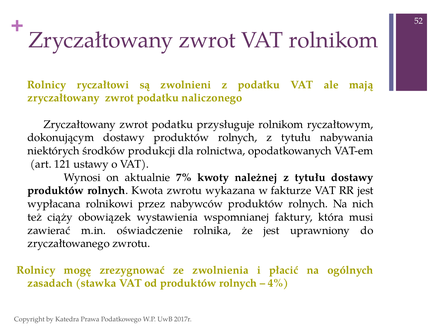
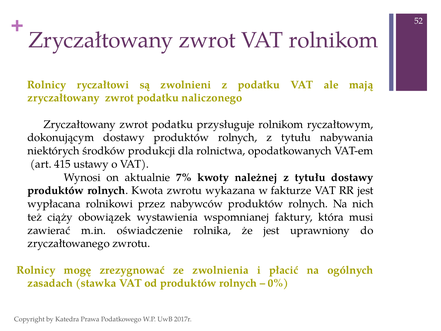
121: 121 -> 415
4%: 4% -> 0%
